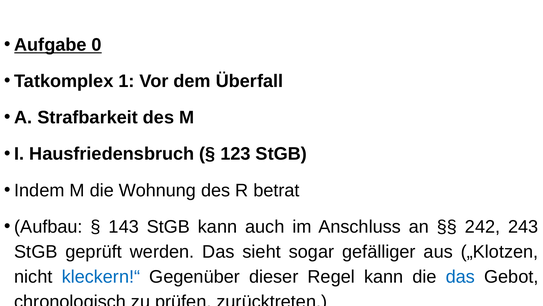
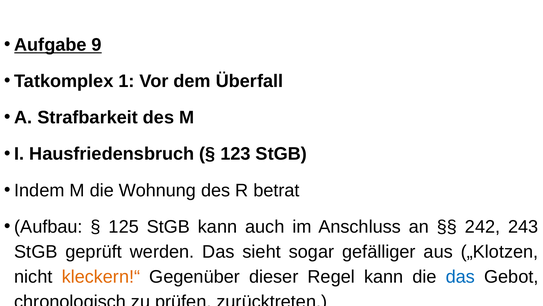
0: 0 -> 9
143: 143 -> 125
kleckern!“ colour: blue -> orange
